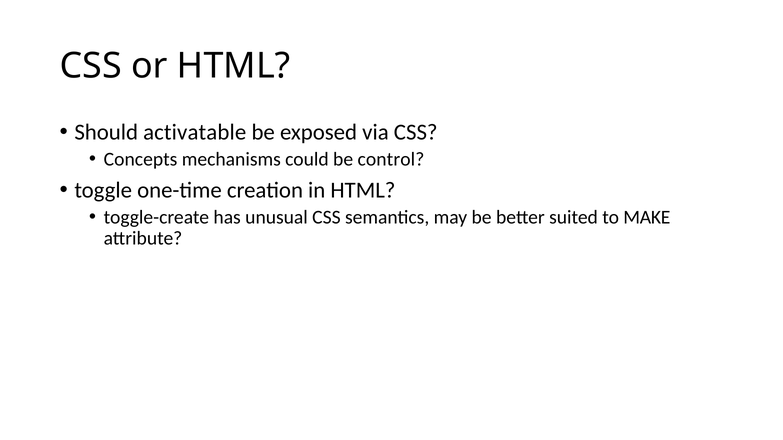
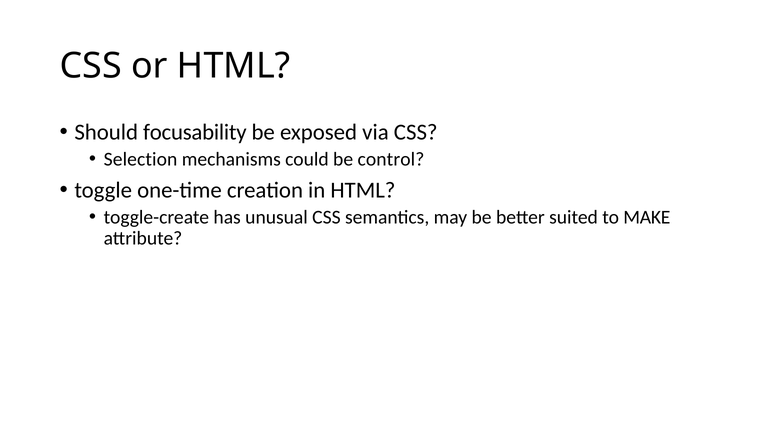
activatable: activatable -> focusability
Concepts: Concepts -> Selection
